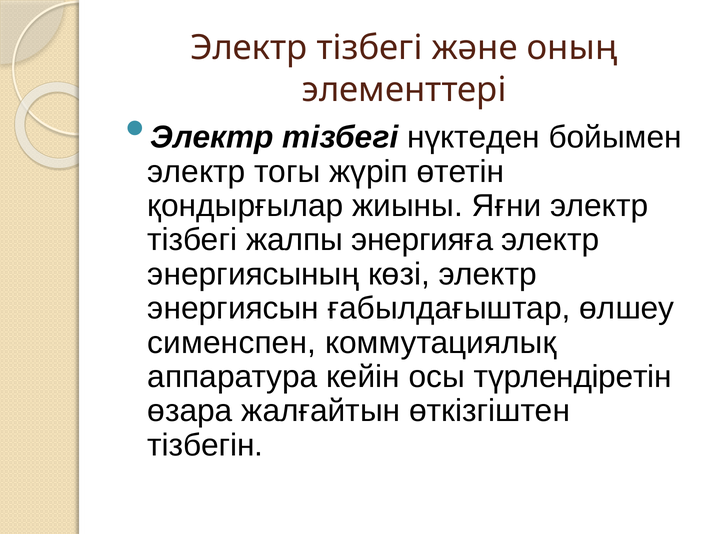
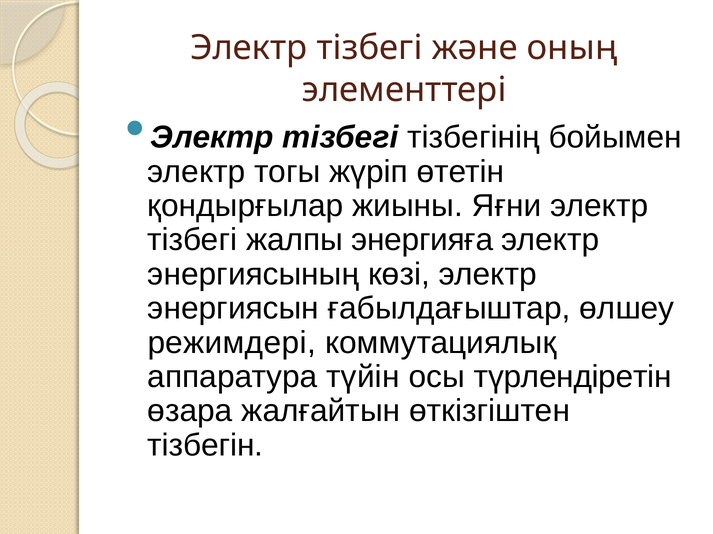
нүктеден: нүктеден -> тізбегінің
сименспен: сименспен -> режимдері
кейін: кейін -> түйін
